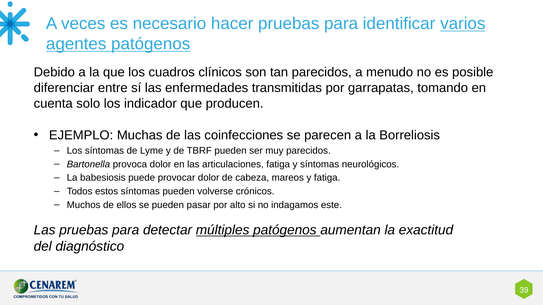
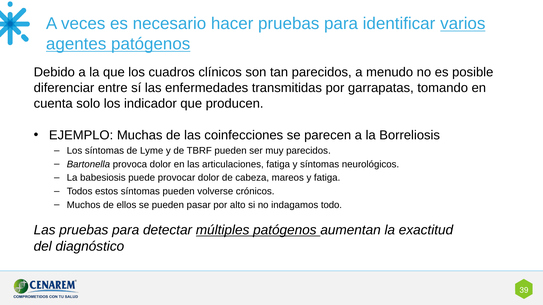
este: este -> todo
